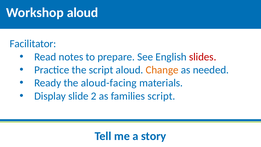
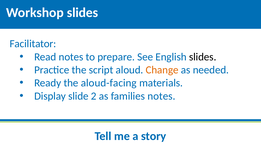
Workshop aloud: aloud -> slides
slides at (203, 57) colour: red -> black
families script: script -> notes
